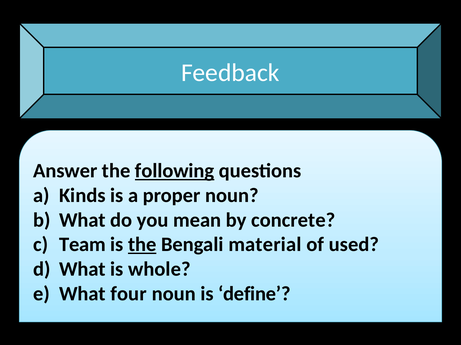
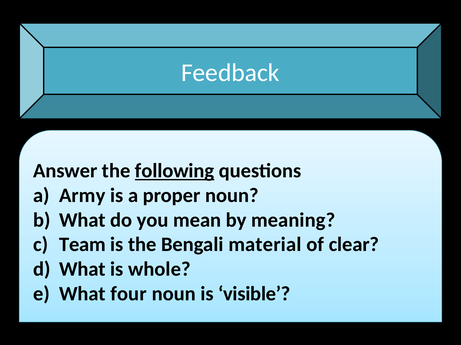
Kinds: Kinds -> Army
concrete: concrete -> meaning
the at (142, 245) underline: present -> none
used: used -> clear
define: define -> visible
